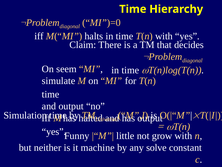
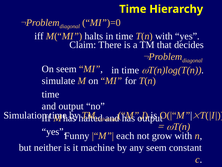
little: little -> each
any solve: solve -> seem
